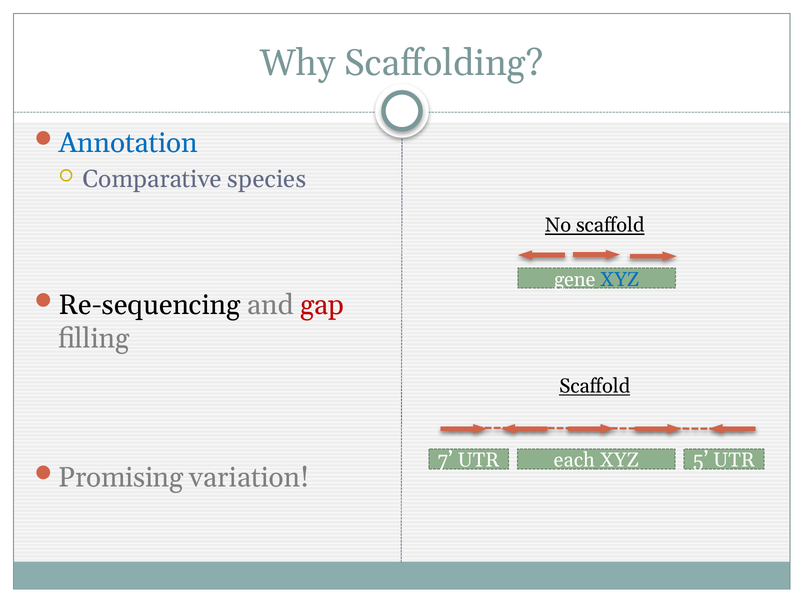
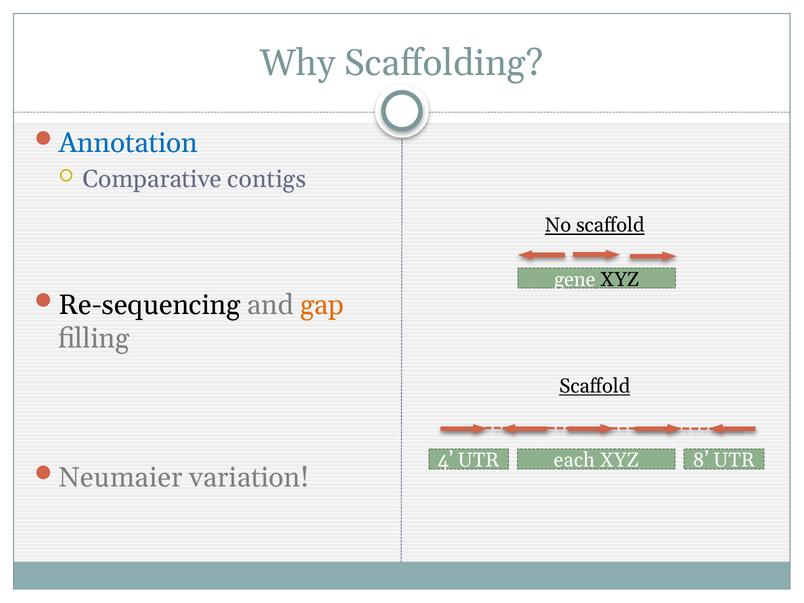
species: species -> contigs
XYZ at (620, 279) colour: blue -> black
gap colour: red -> orange
7: 7 -> 4
5: 5 -> 8
Promising: Promising -> Neumaier
